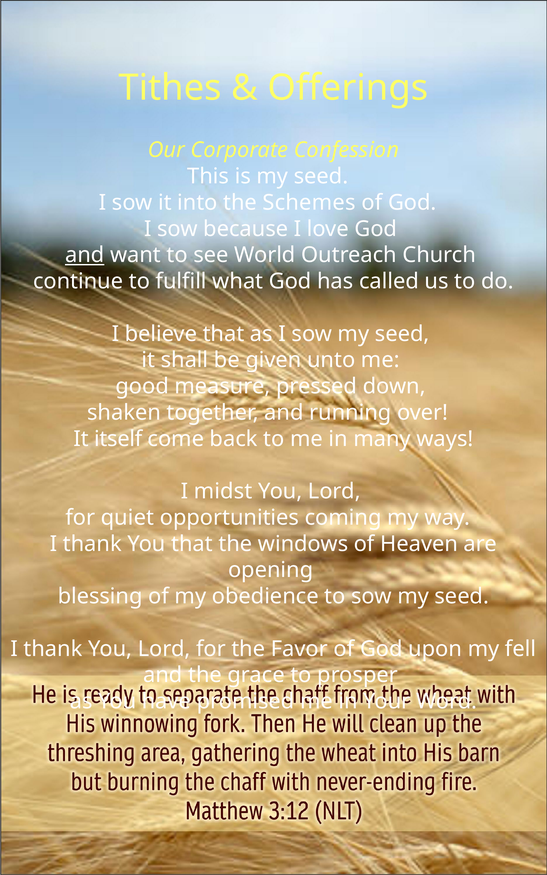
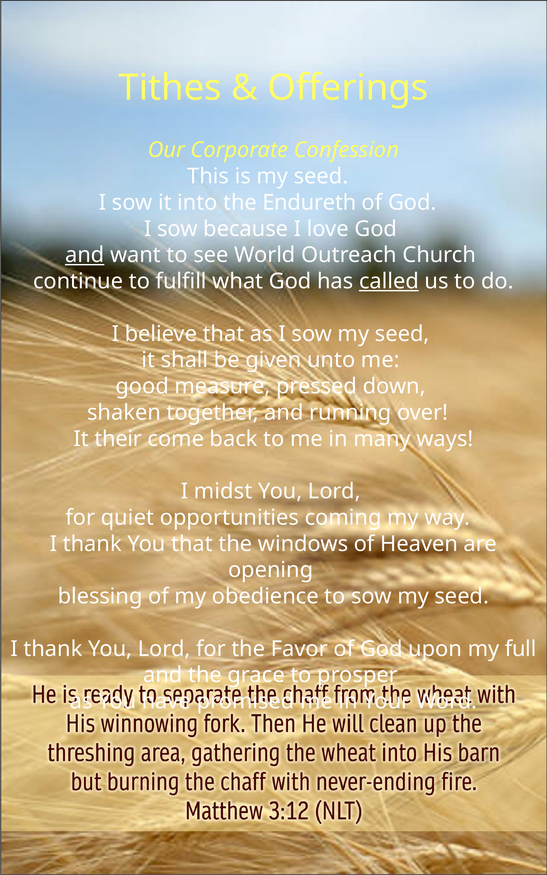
Schemes: Schemes -> Endureth
called underline: none -> present
itself: itself -> their
fell: fell -> full
